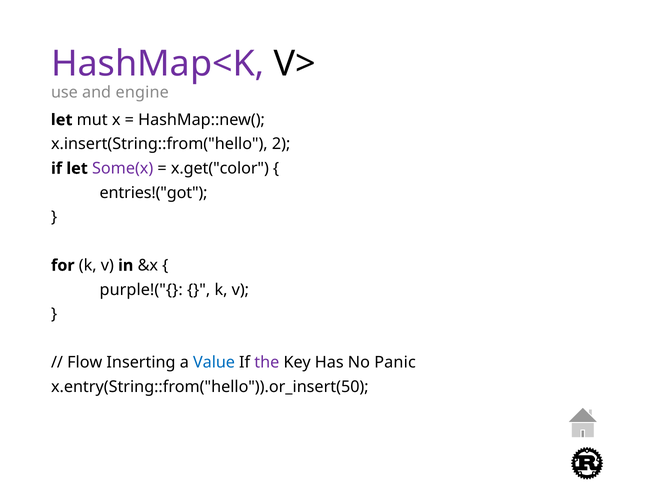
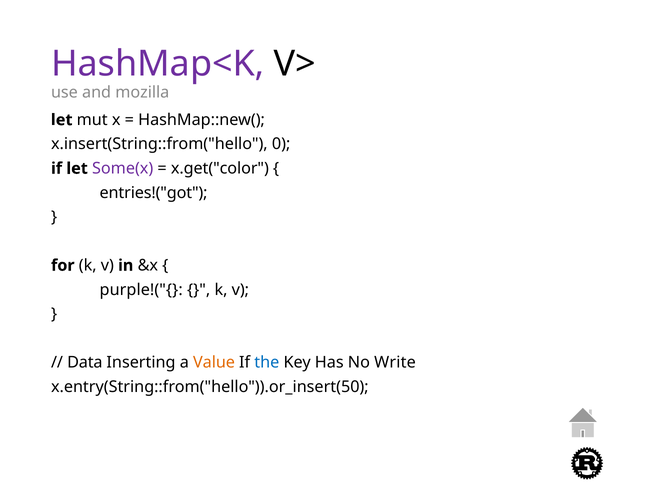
engine: engine -> mozilla
2: 2 -> 0
Flow: Flow -> Data
Value colour: blue -> orange
the colour: purple -> blue
Panic: Panic -> Write
